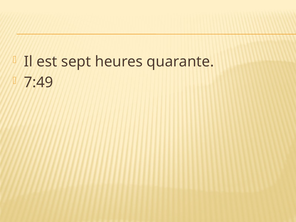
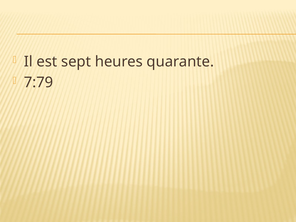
7:49: 7:49 -> 7:79
